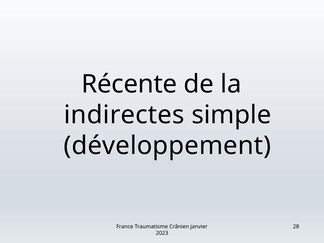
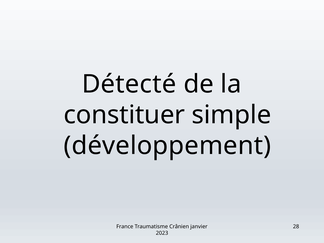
Récente: Récente -> Détecté
indirectes: indirectes -> constituer
